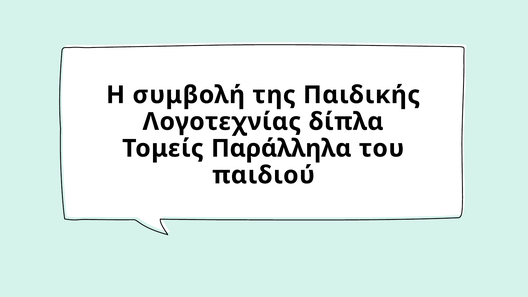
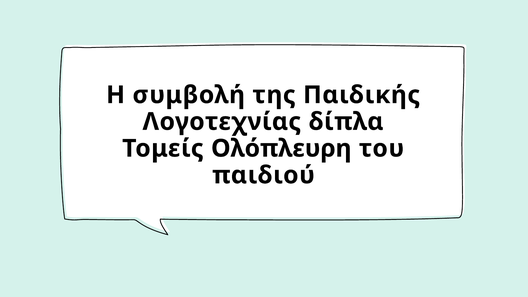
Παράλληλα: Παράλληλα -> Ολόπλευρη
